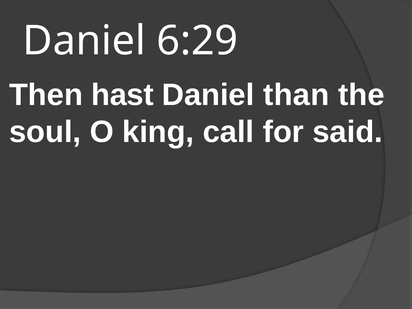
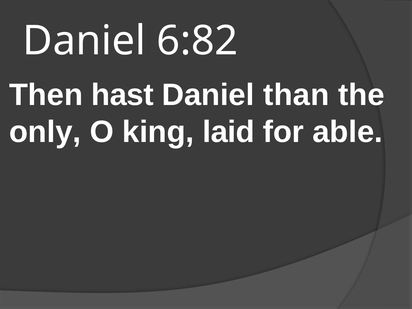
6:29: 6:29 -> 6:82
soul: soul -> only
call: call -> laid
said: said -> able
